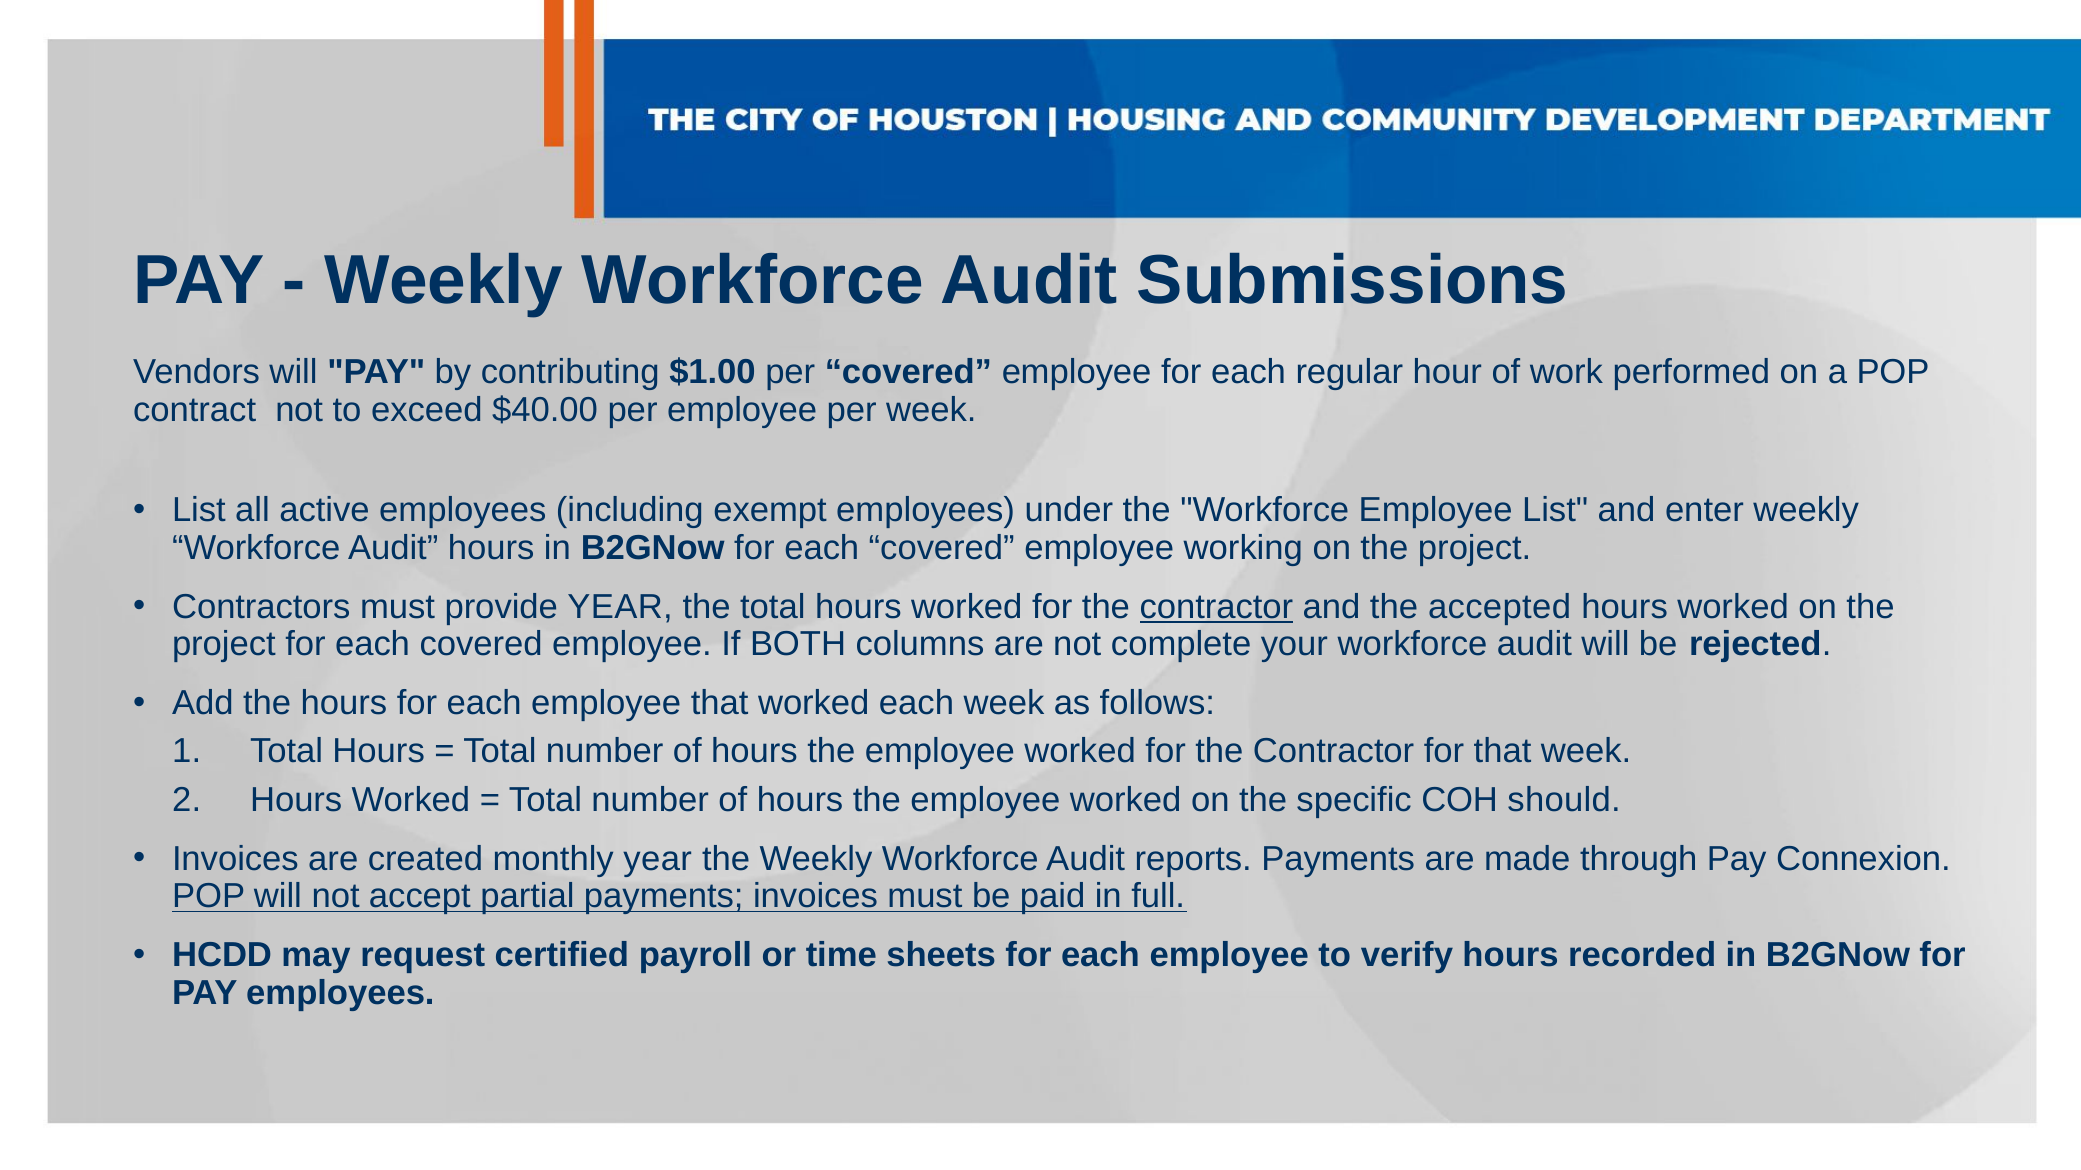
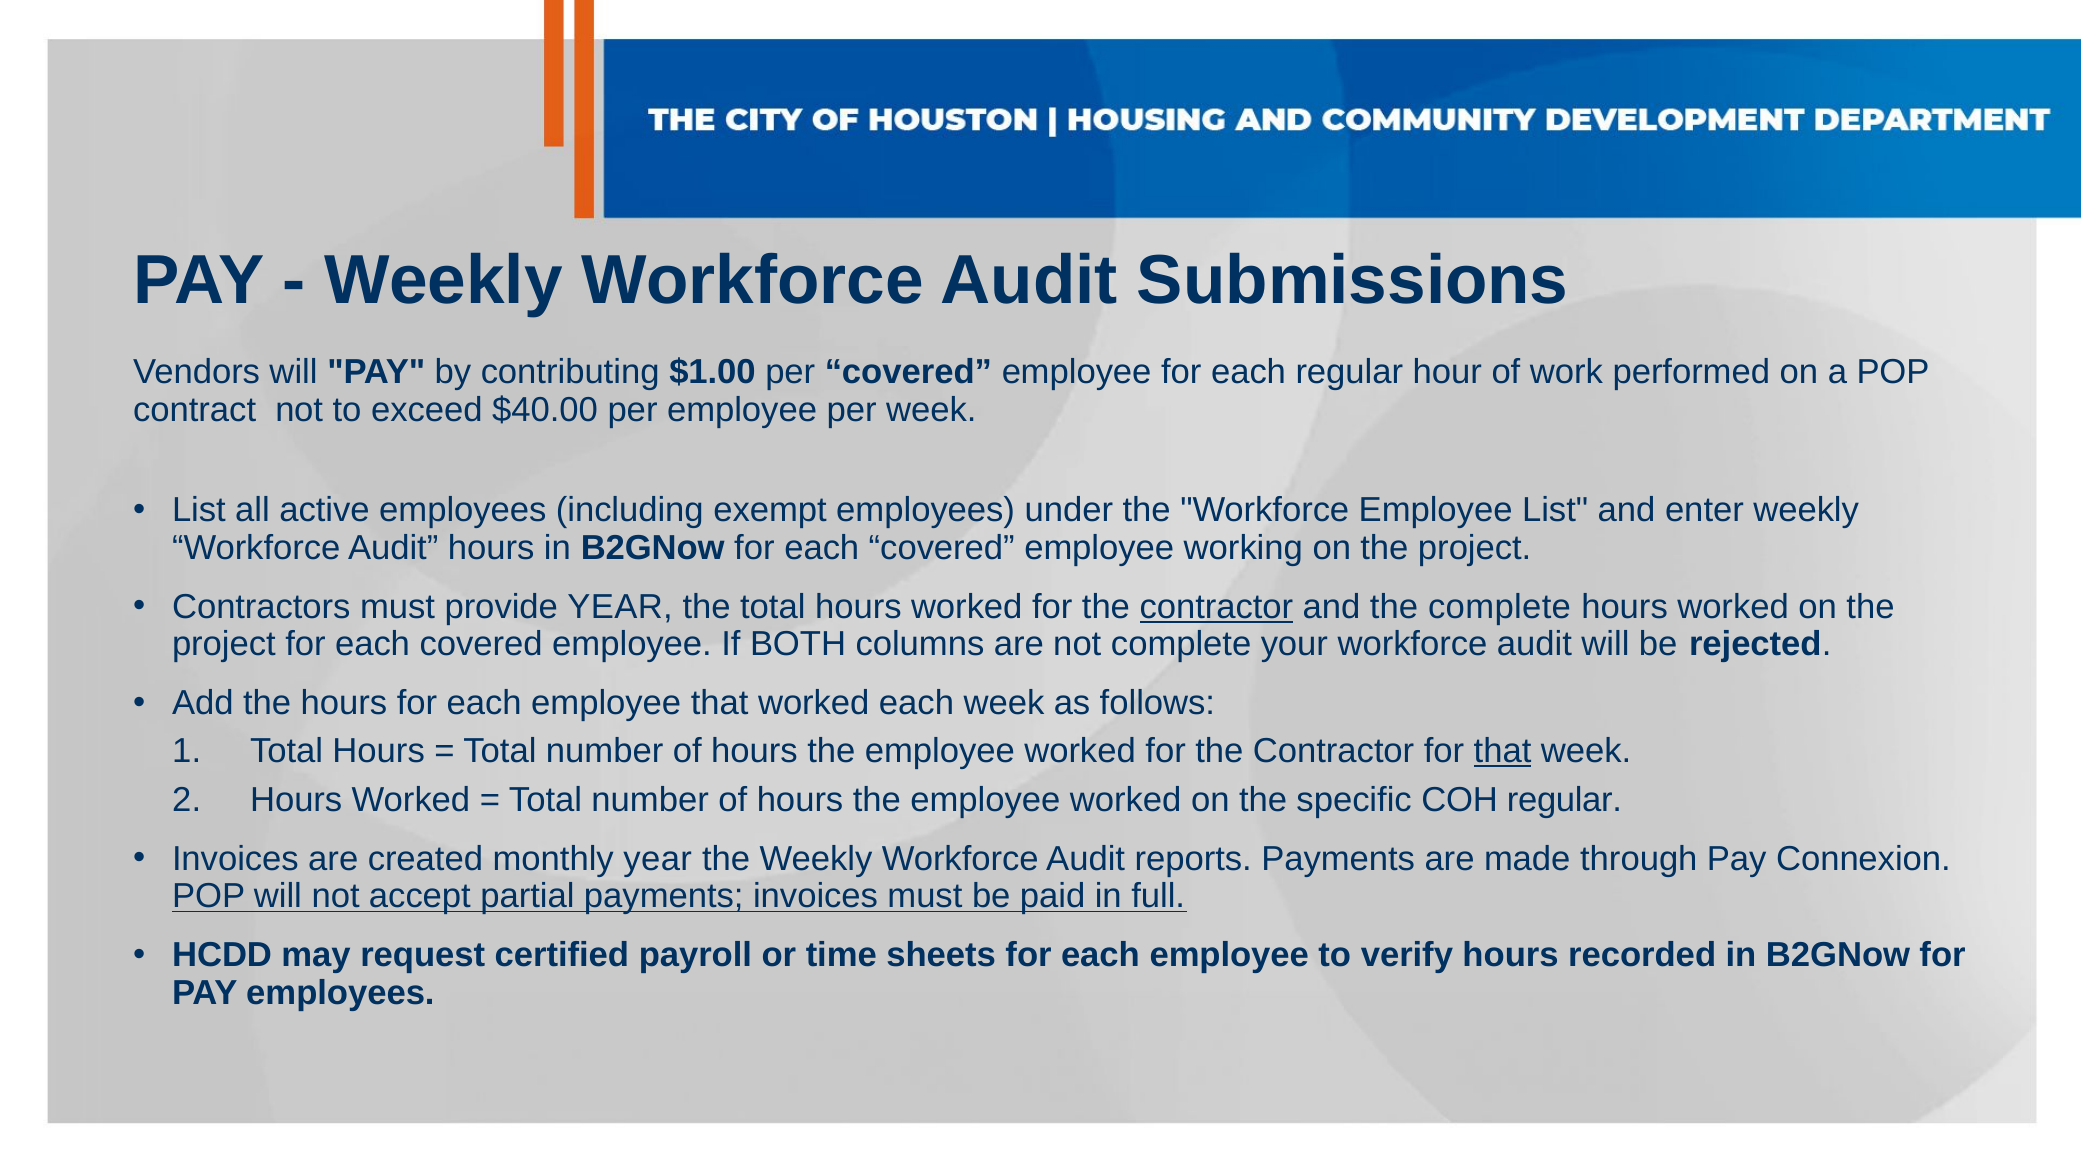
the accepted: accepted -> complete
that at (1503, 752) underline: none -> present
COH should: should -> regular
